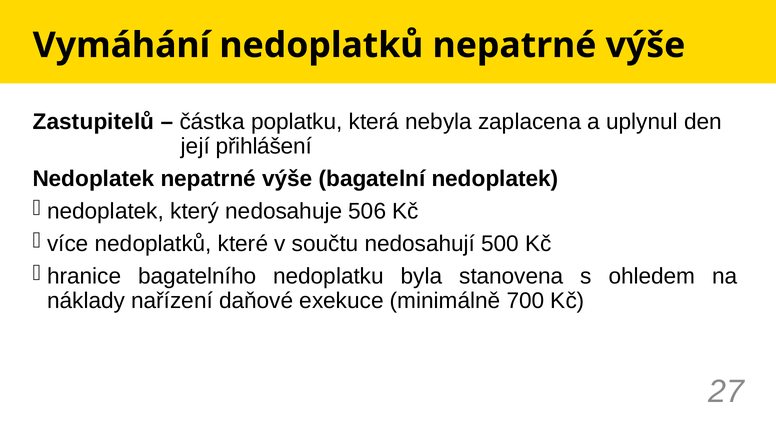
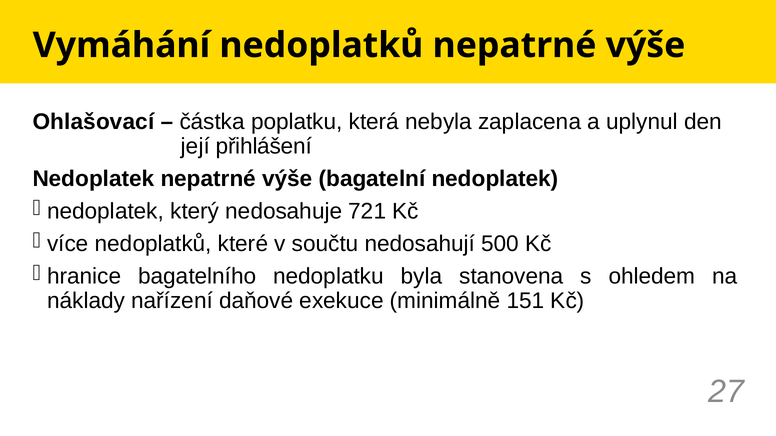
Zastupitelů: Zastupitelů -> Ohlašovací
506: 506 -> 721
700: 700 -> 151
